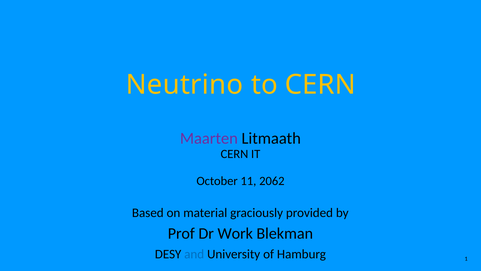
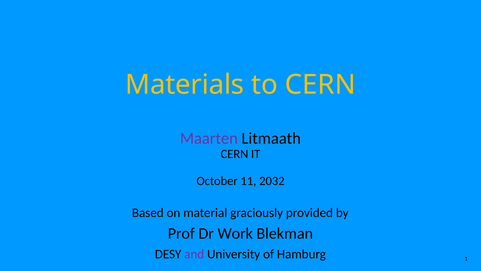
Neutrino: Neutrino -> Materials
2062: 2062 -> 2032
and colour: blue -> purple
